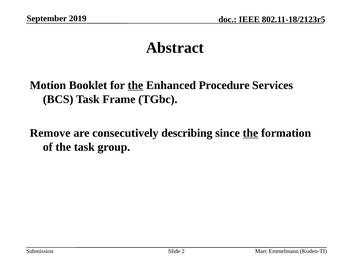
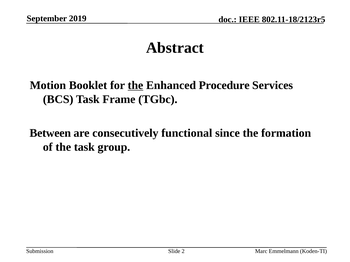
Remove: Remove -> Between
describing: describing -> functional
the at (250, 133) underline: present -> none
